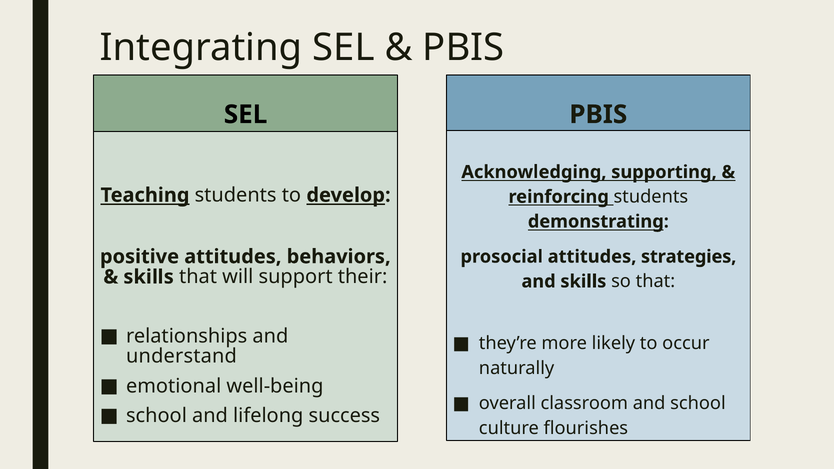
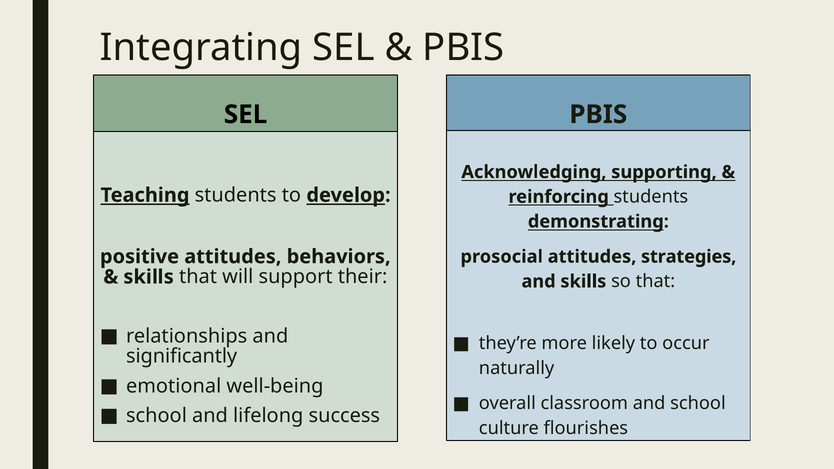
understand: understand -> significantly
